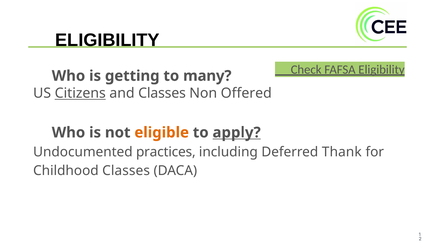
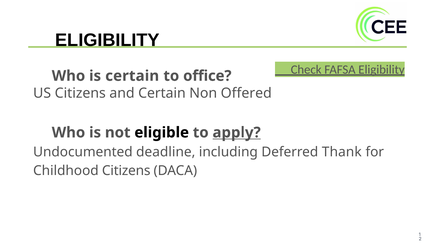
is getting: getting -> certain
many: many -> office
Citizens at (80, 93) underline: present -> none
and Classes: Classes -> Certain
eligible colour: orange -> black
practices: practices -> deadline
Childhood Classes: Classes -> Citizens
